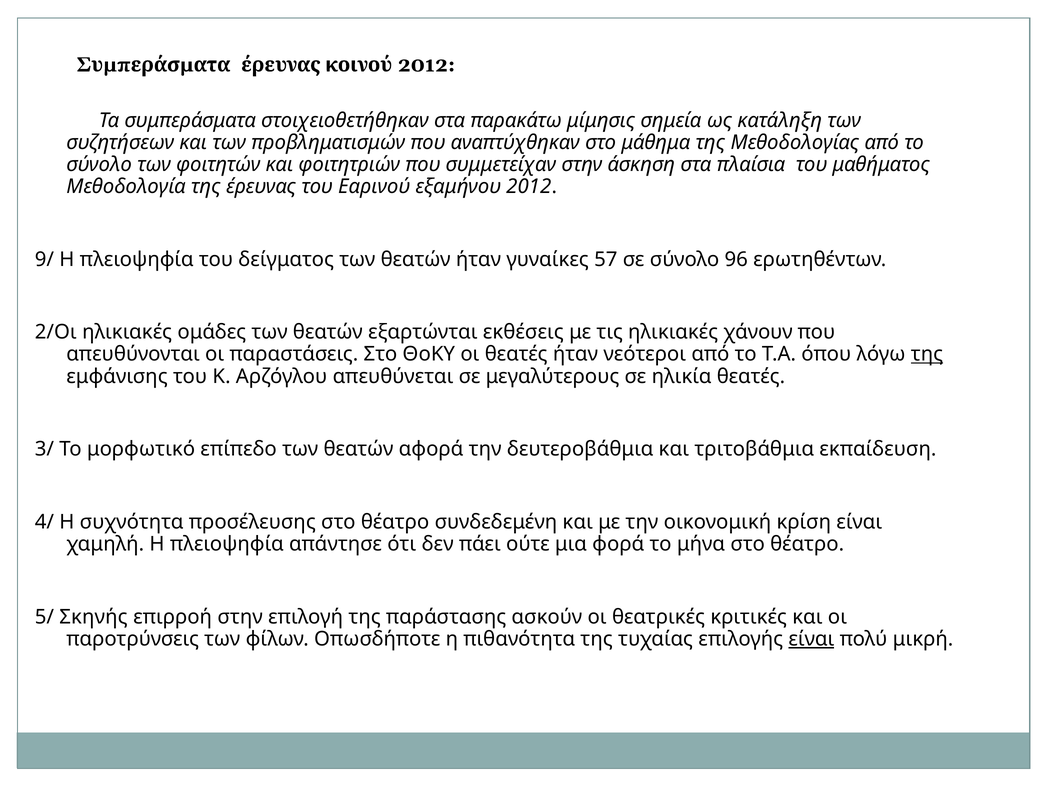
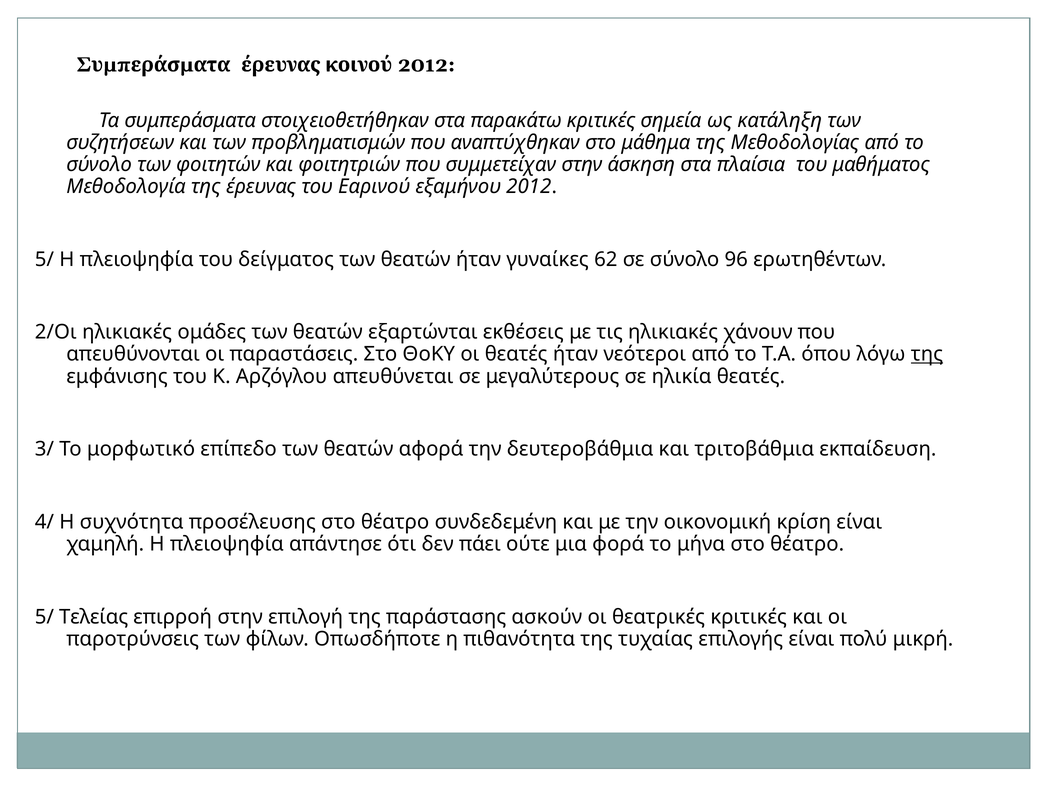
παρακάτω μίμησις: μίμησις -> κριτικές
9/ at (44, 259): 9/ -> 5/
57: 57 -> 62
Σκηνής: Σκηνής -> Τελείας
είναι at (811, 639) underline: present -> none
